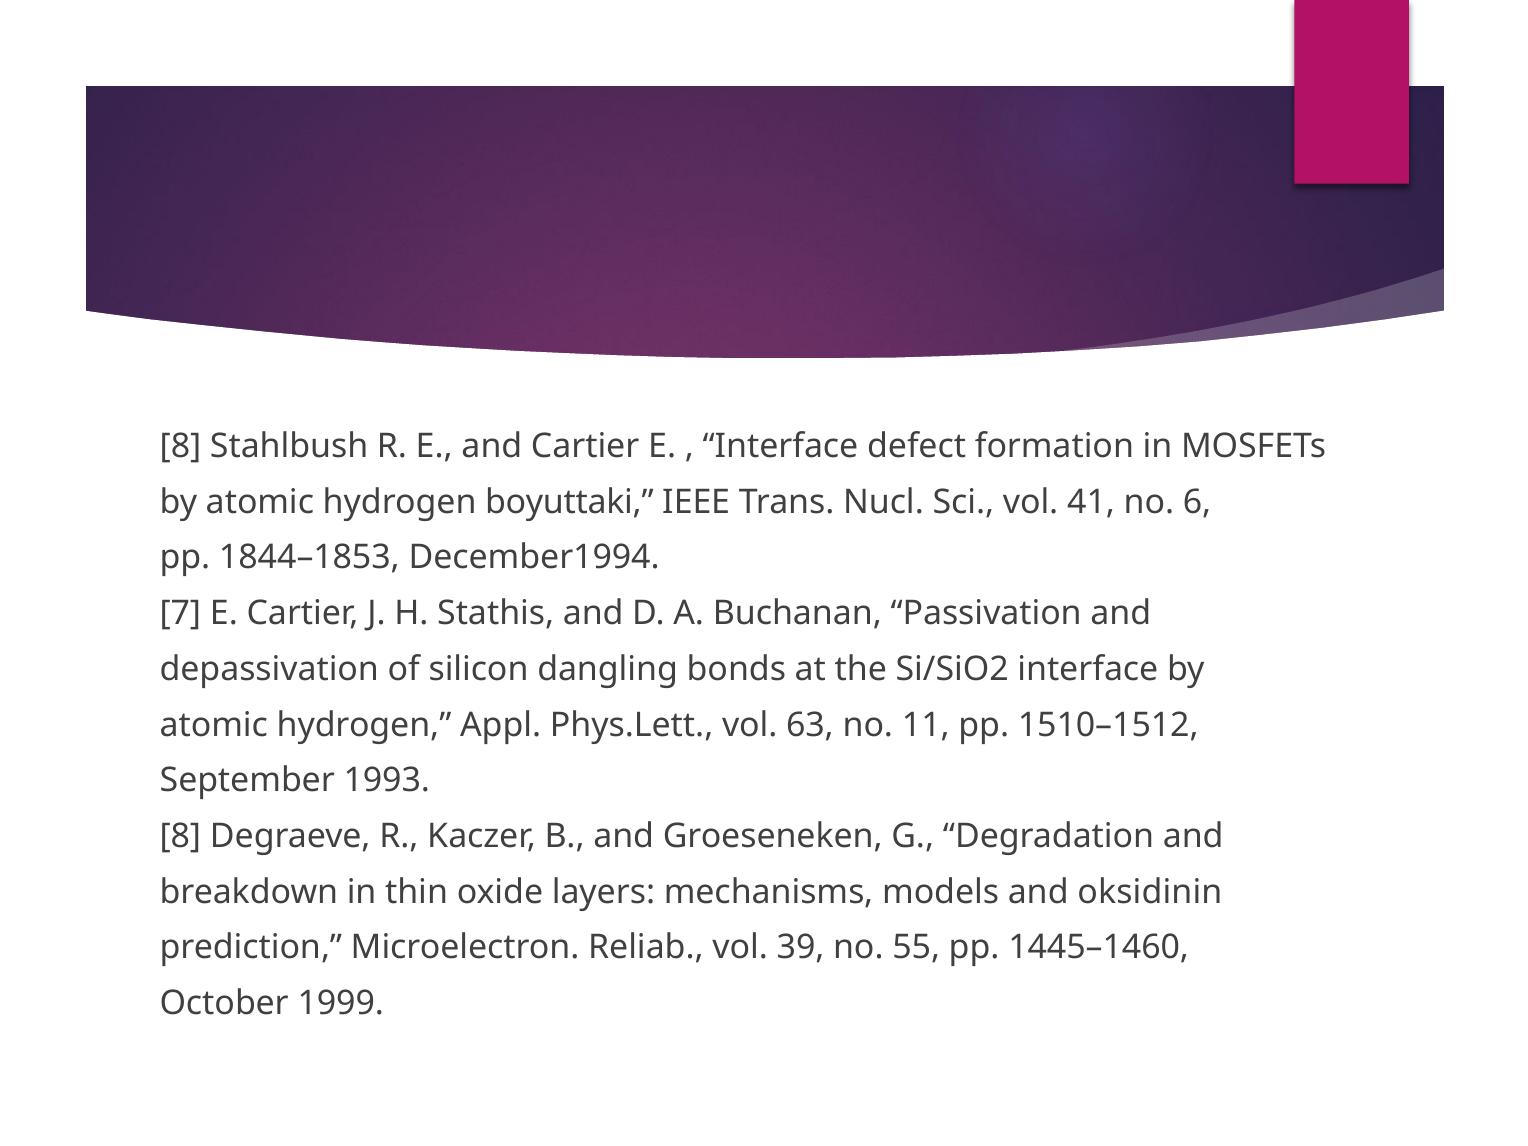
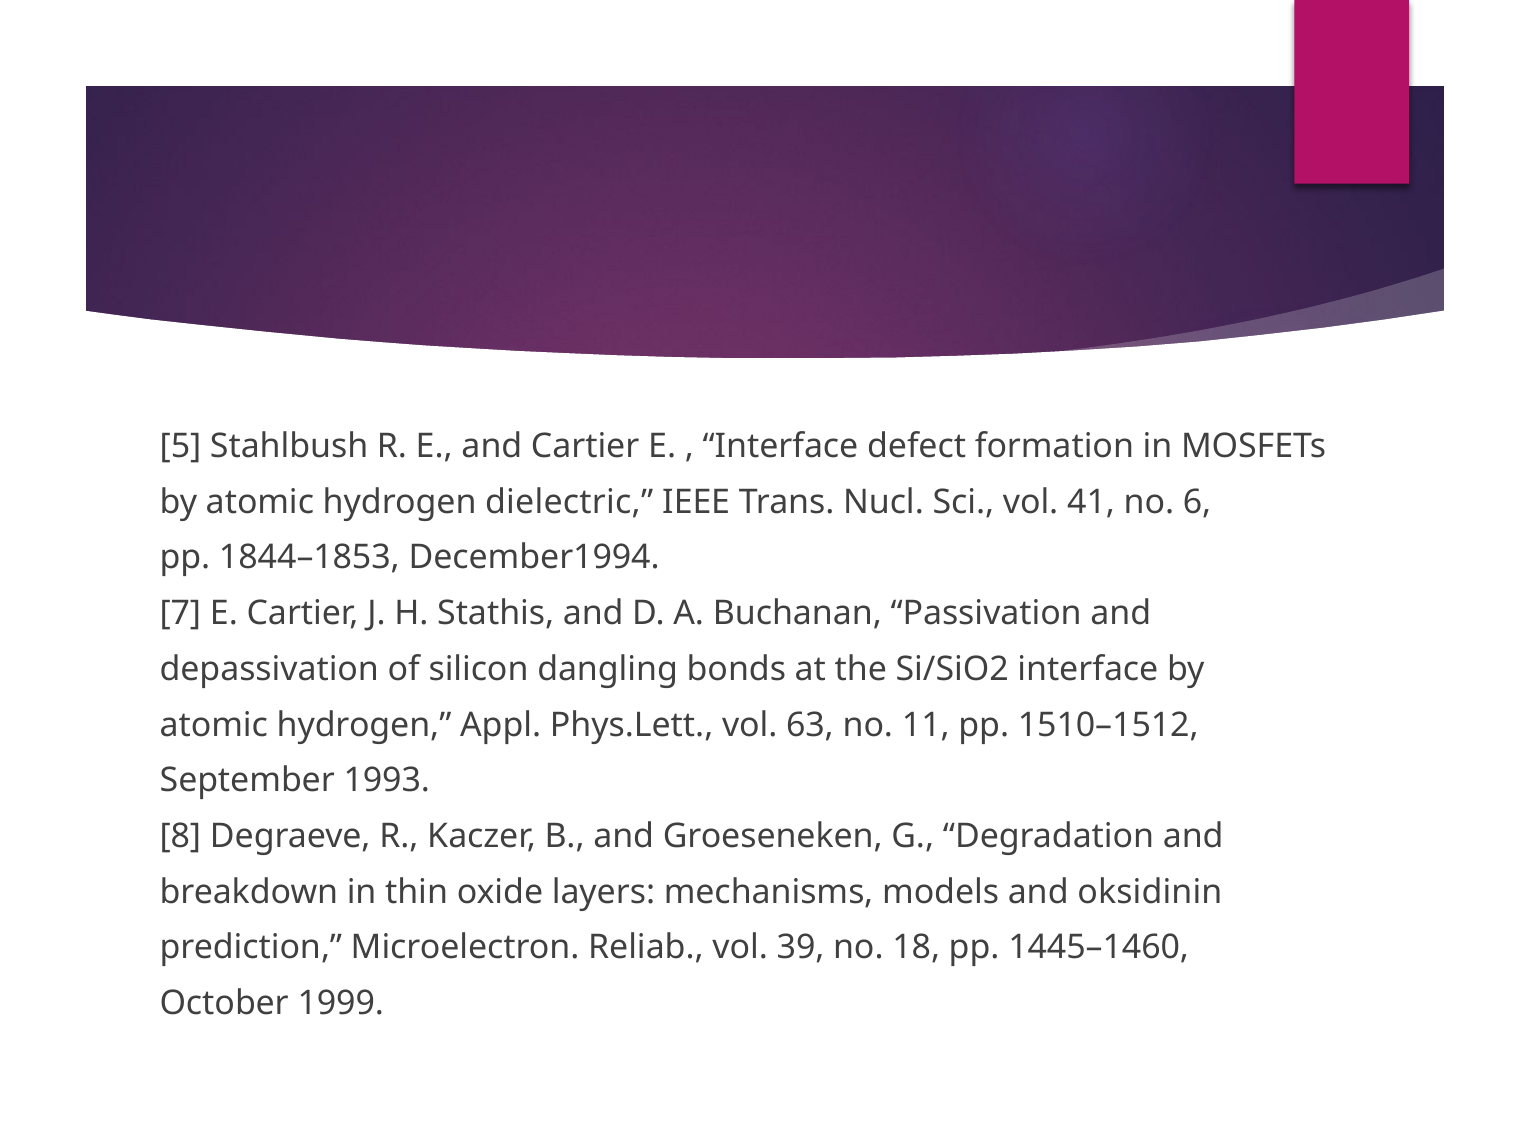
8 at (180, 446): 8 -> 5
boyuttaki: boyuttaki -> dielectric
55: 55 -> 18
